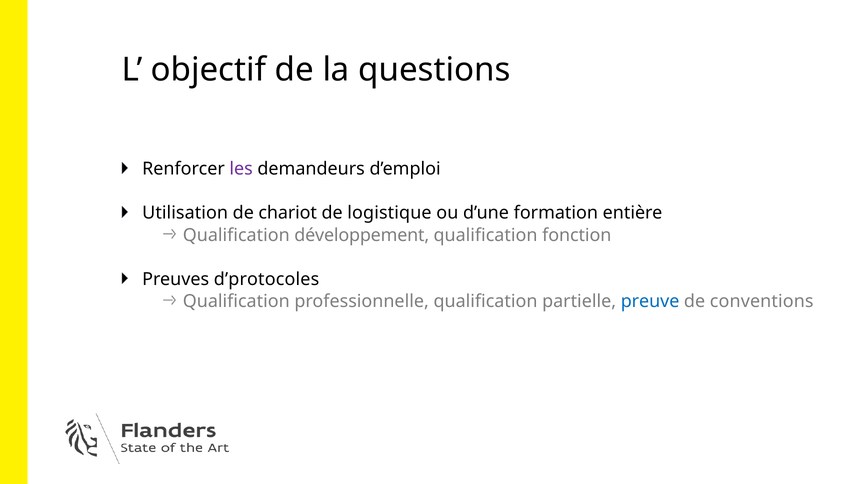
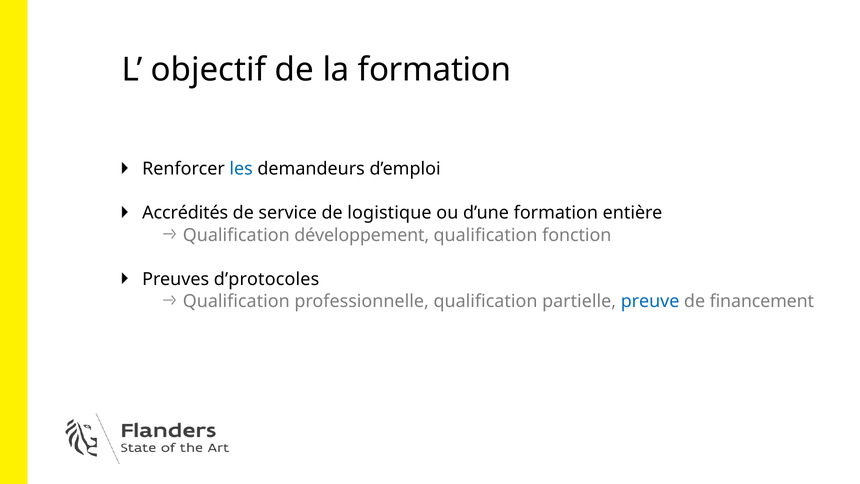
la questions: questions -> formation
les colour: purple -> blue
Utilisation: Utilisation -> Accrédités
chariot: chariot -> service
conventions: conventions -> financement
